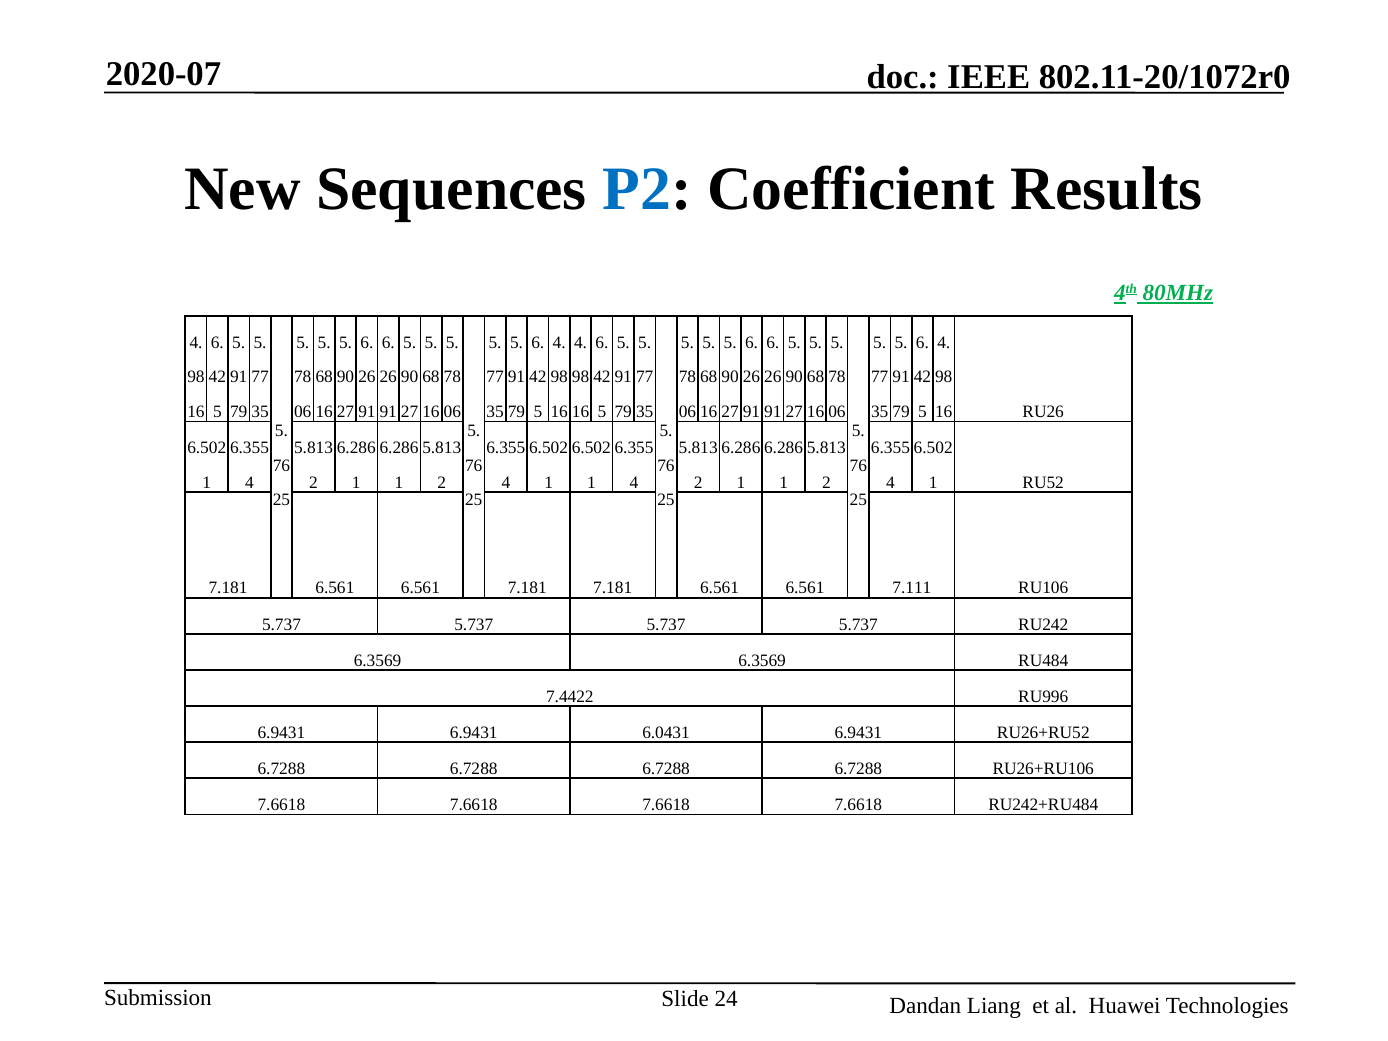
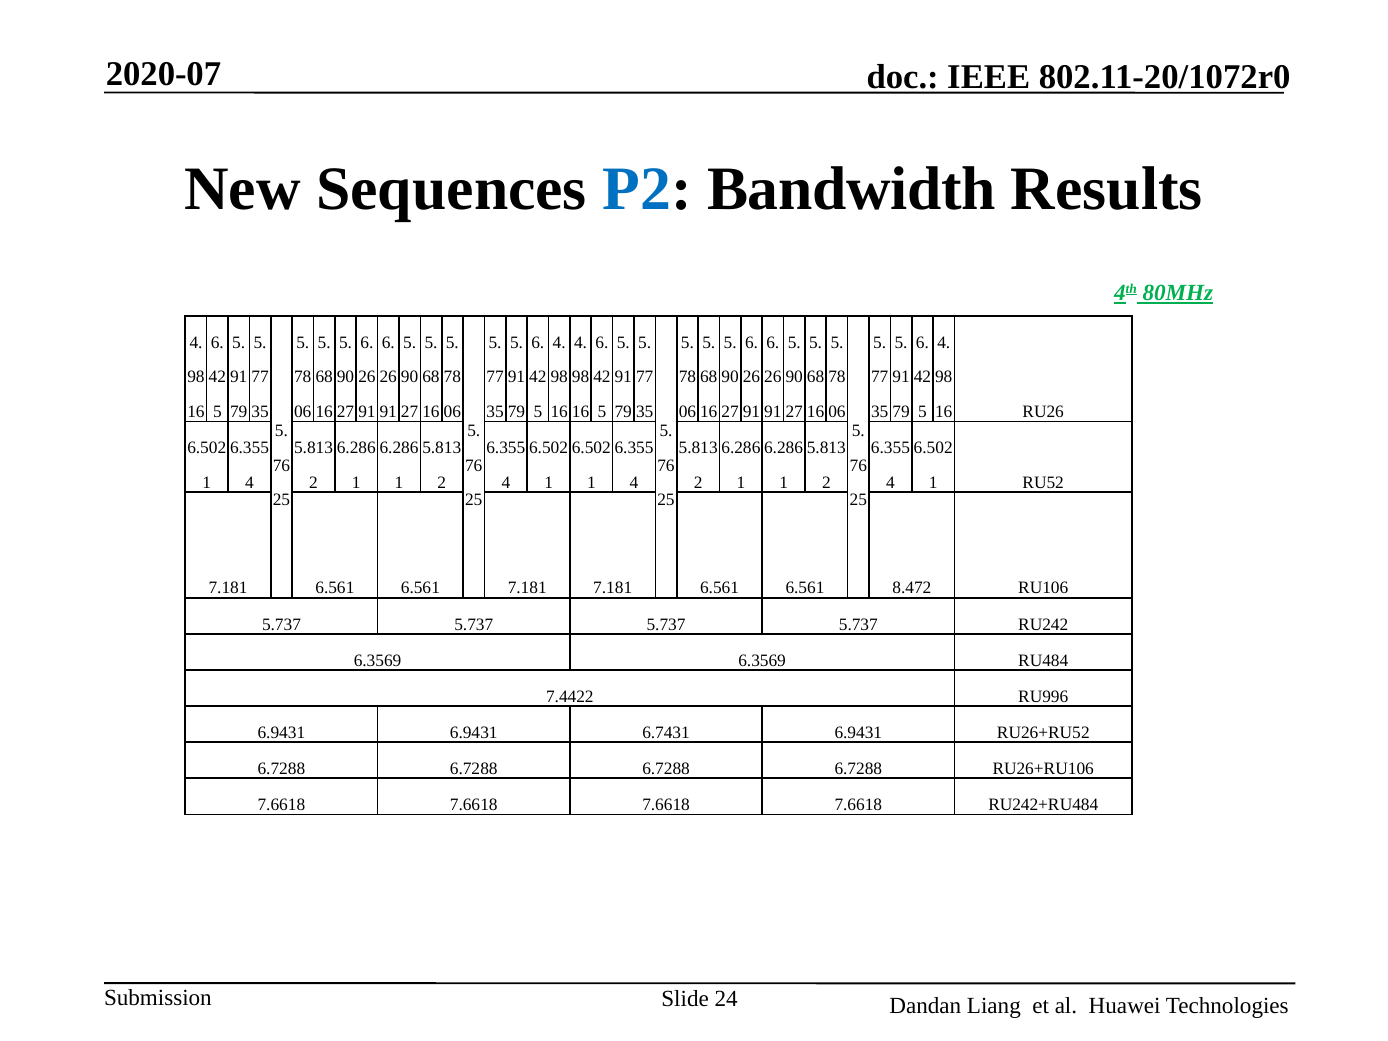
Coefficient: Coefficient -> Bandwidth
7.111: 7.111 -> 8.472
6.0431: 6.0431 -> 6.7431
